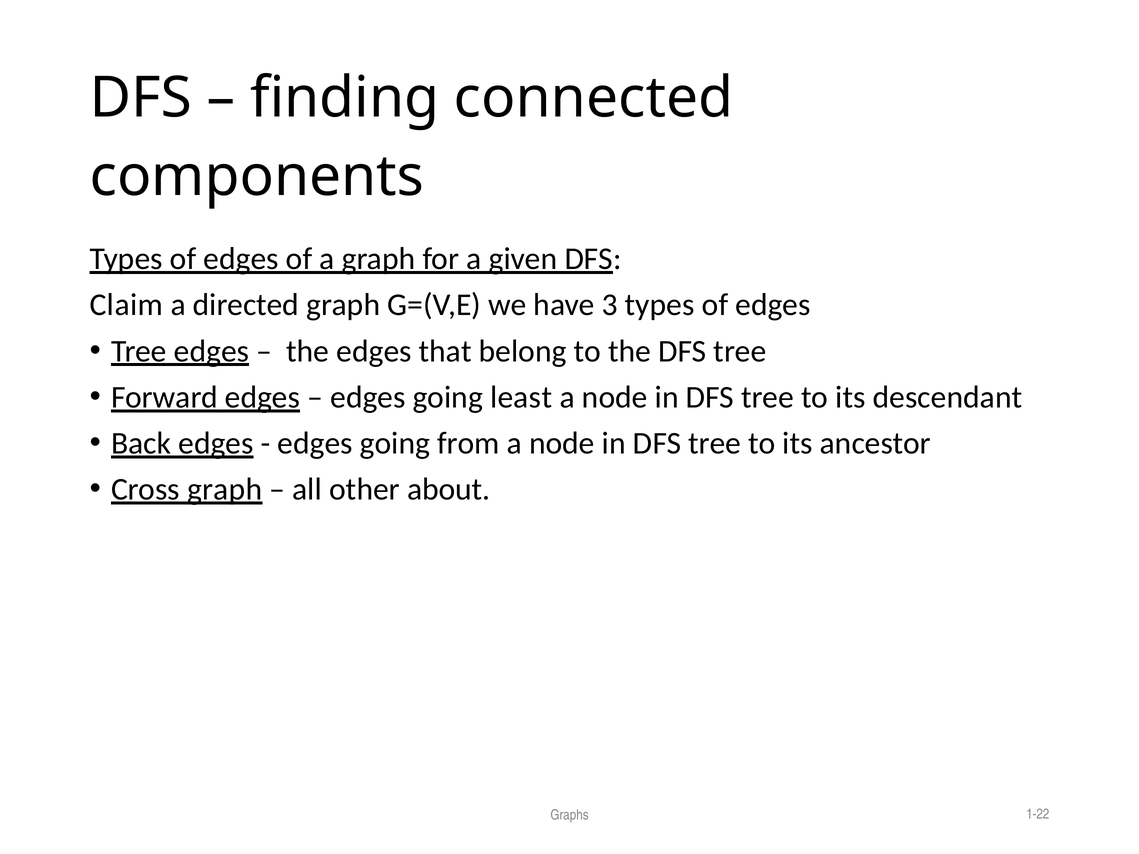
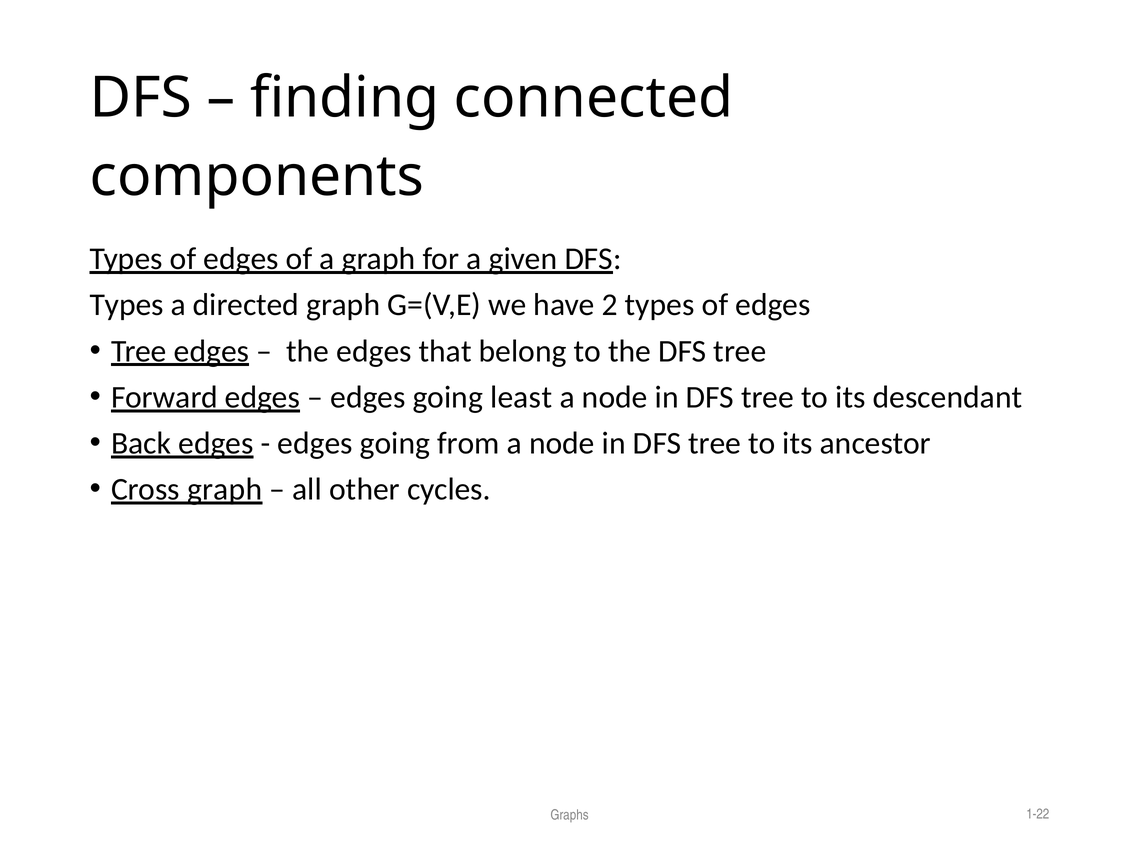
Claim at (126, 305): Claim -> Types
3: 3 -> 2
about: about -> cycles
